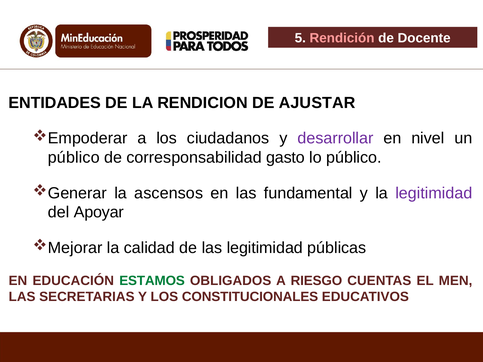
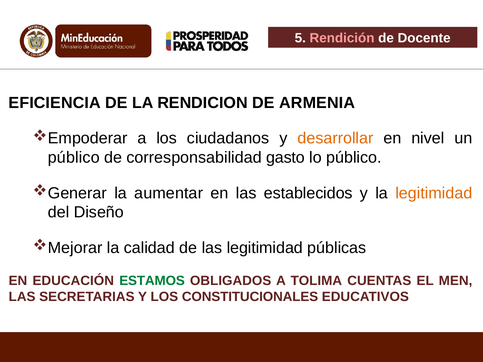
ENTIDADES: ENTIDADES -> EFICIENCIA
AJUSTAR: AJUSTAR -> ARMENIA
desarrollar colour: purple -> orange
ascensos: ascensos -> aumentar
fundamental: fundamental -> establecidos
legitimidad at (434, 193) colour: purple -> orange
Apoyar: Apoyar -> Diseño
RIESGO: RIESGO -> TOLIMA
